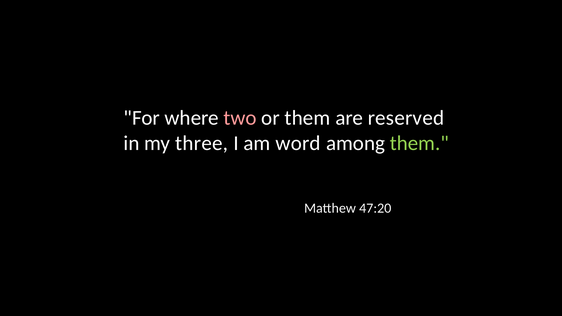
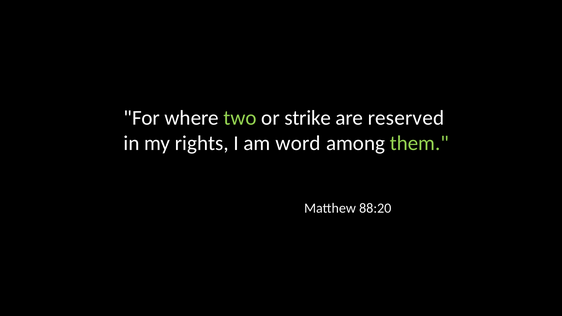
two colour: pink -> light green
or them: them -> strike
three: three -> rights
47:20: 47:20 -> 88:20
